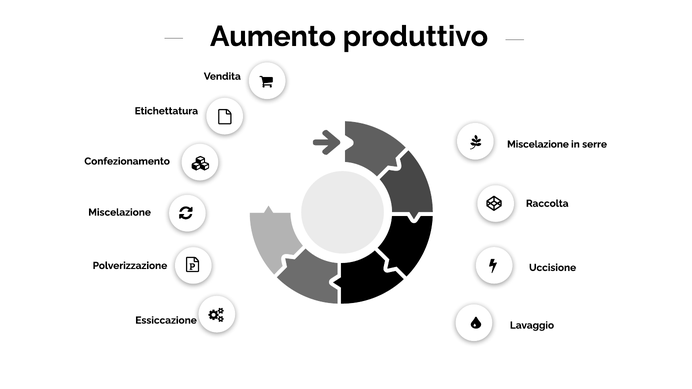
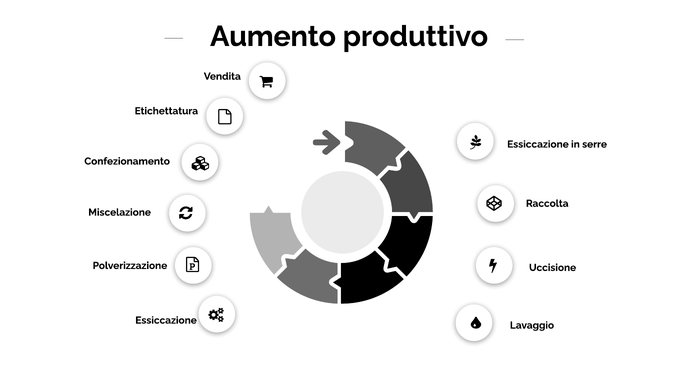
Miscelazione at (538, 144): Miscelazione -> Essiccazione
